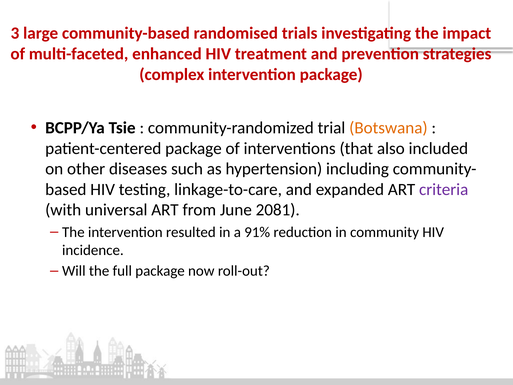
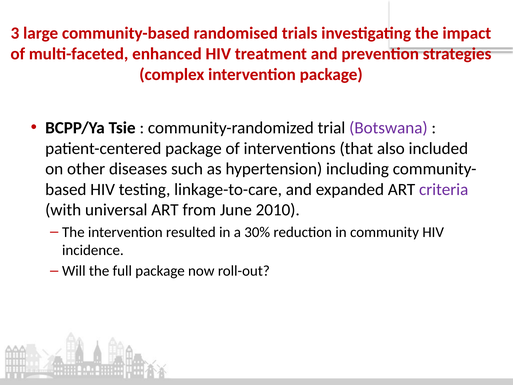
Botswana colour: orange -> purple
2081: 2081 -> 2010
91%: 91% -> 30%
